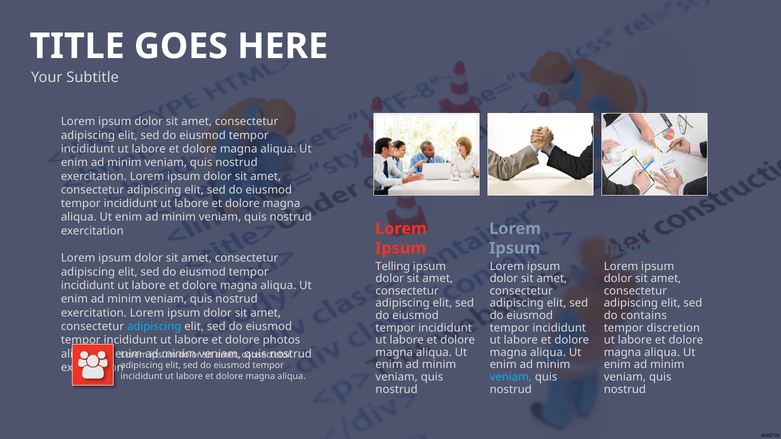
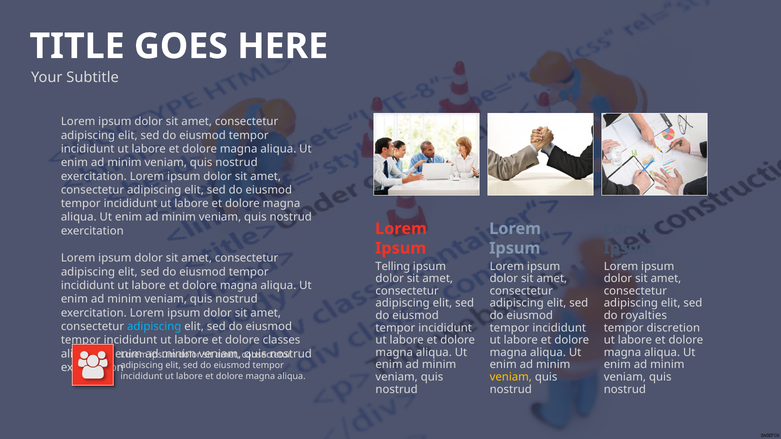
contains: contains -> royalties
photos: photos -> classes
veniam at (511, 377) colour: light blue -> yellow
